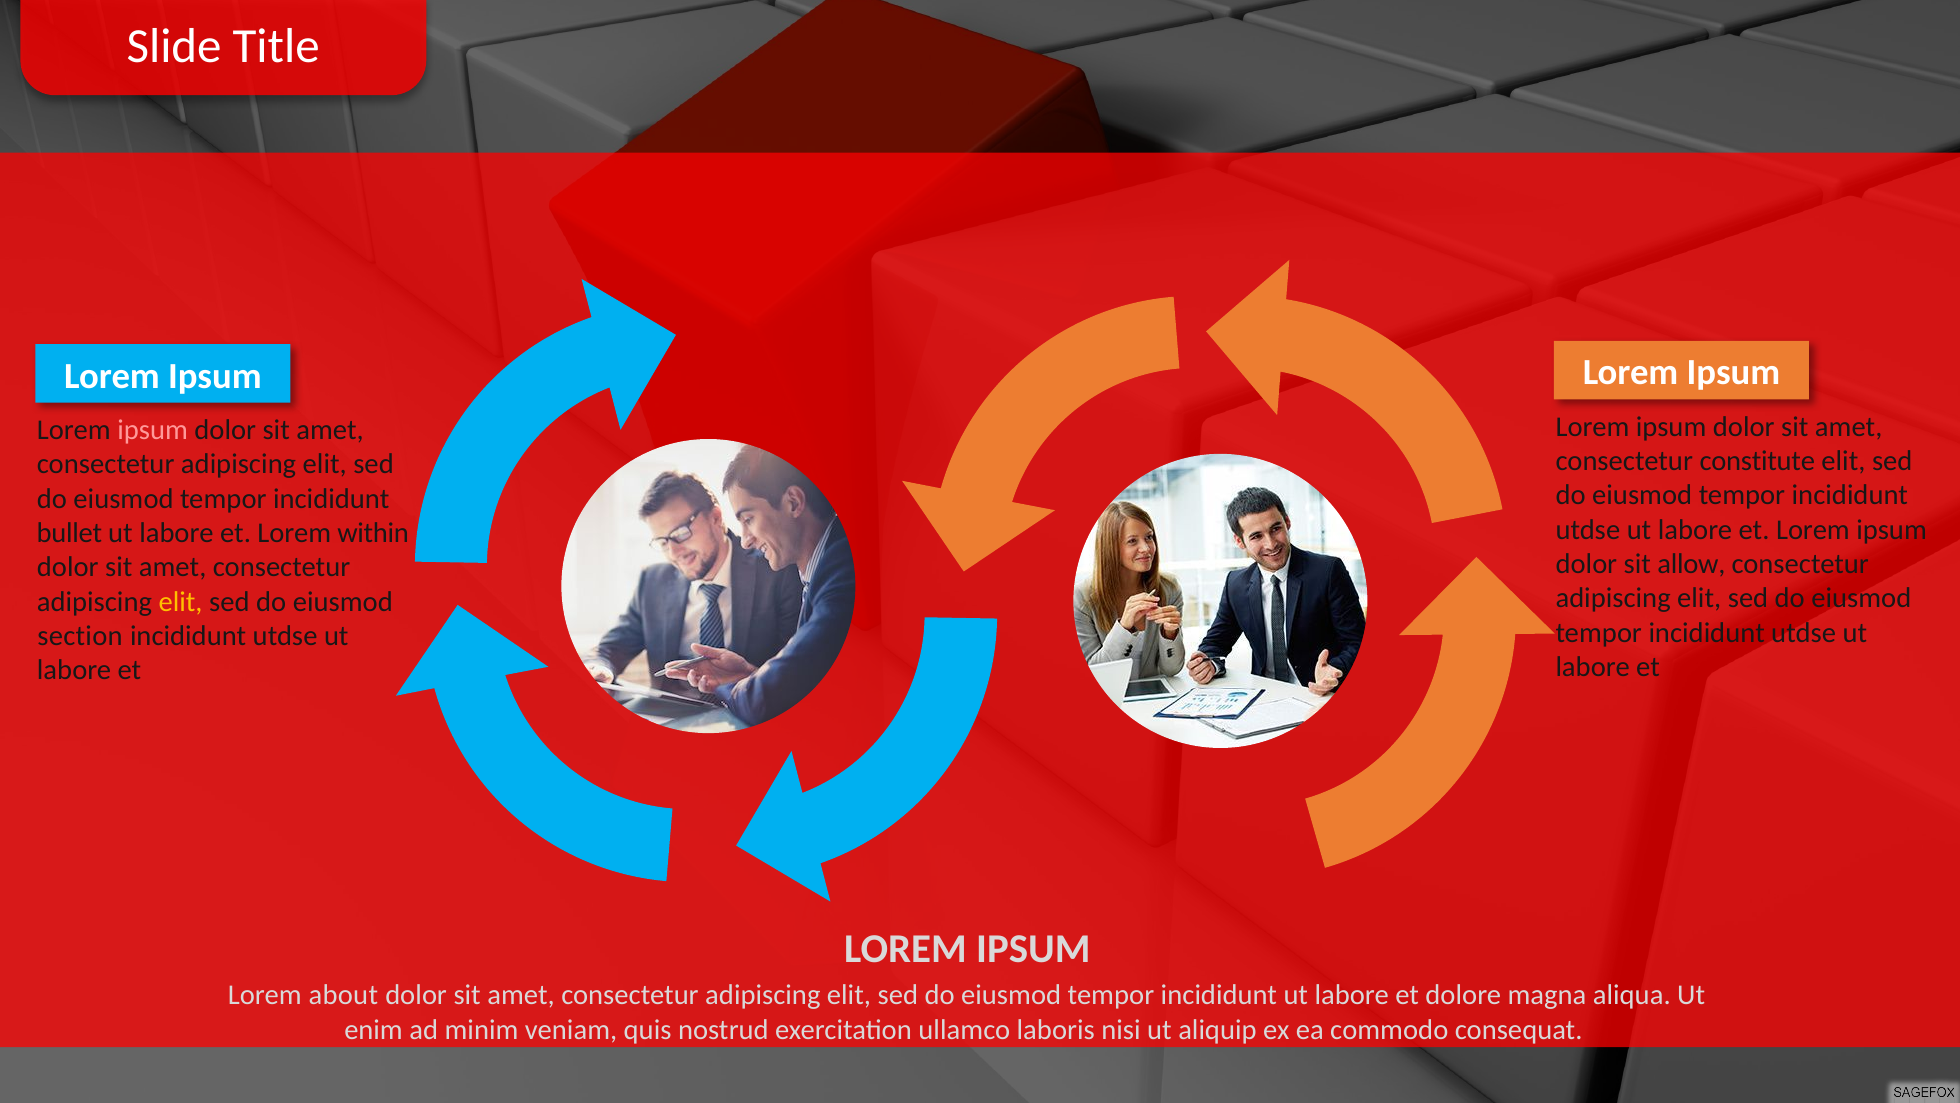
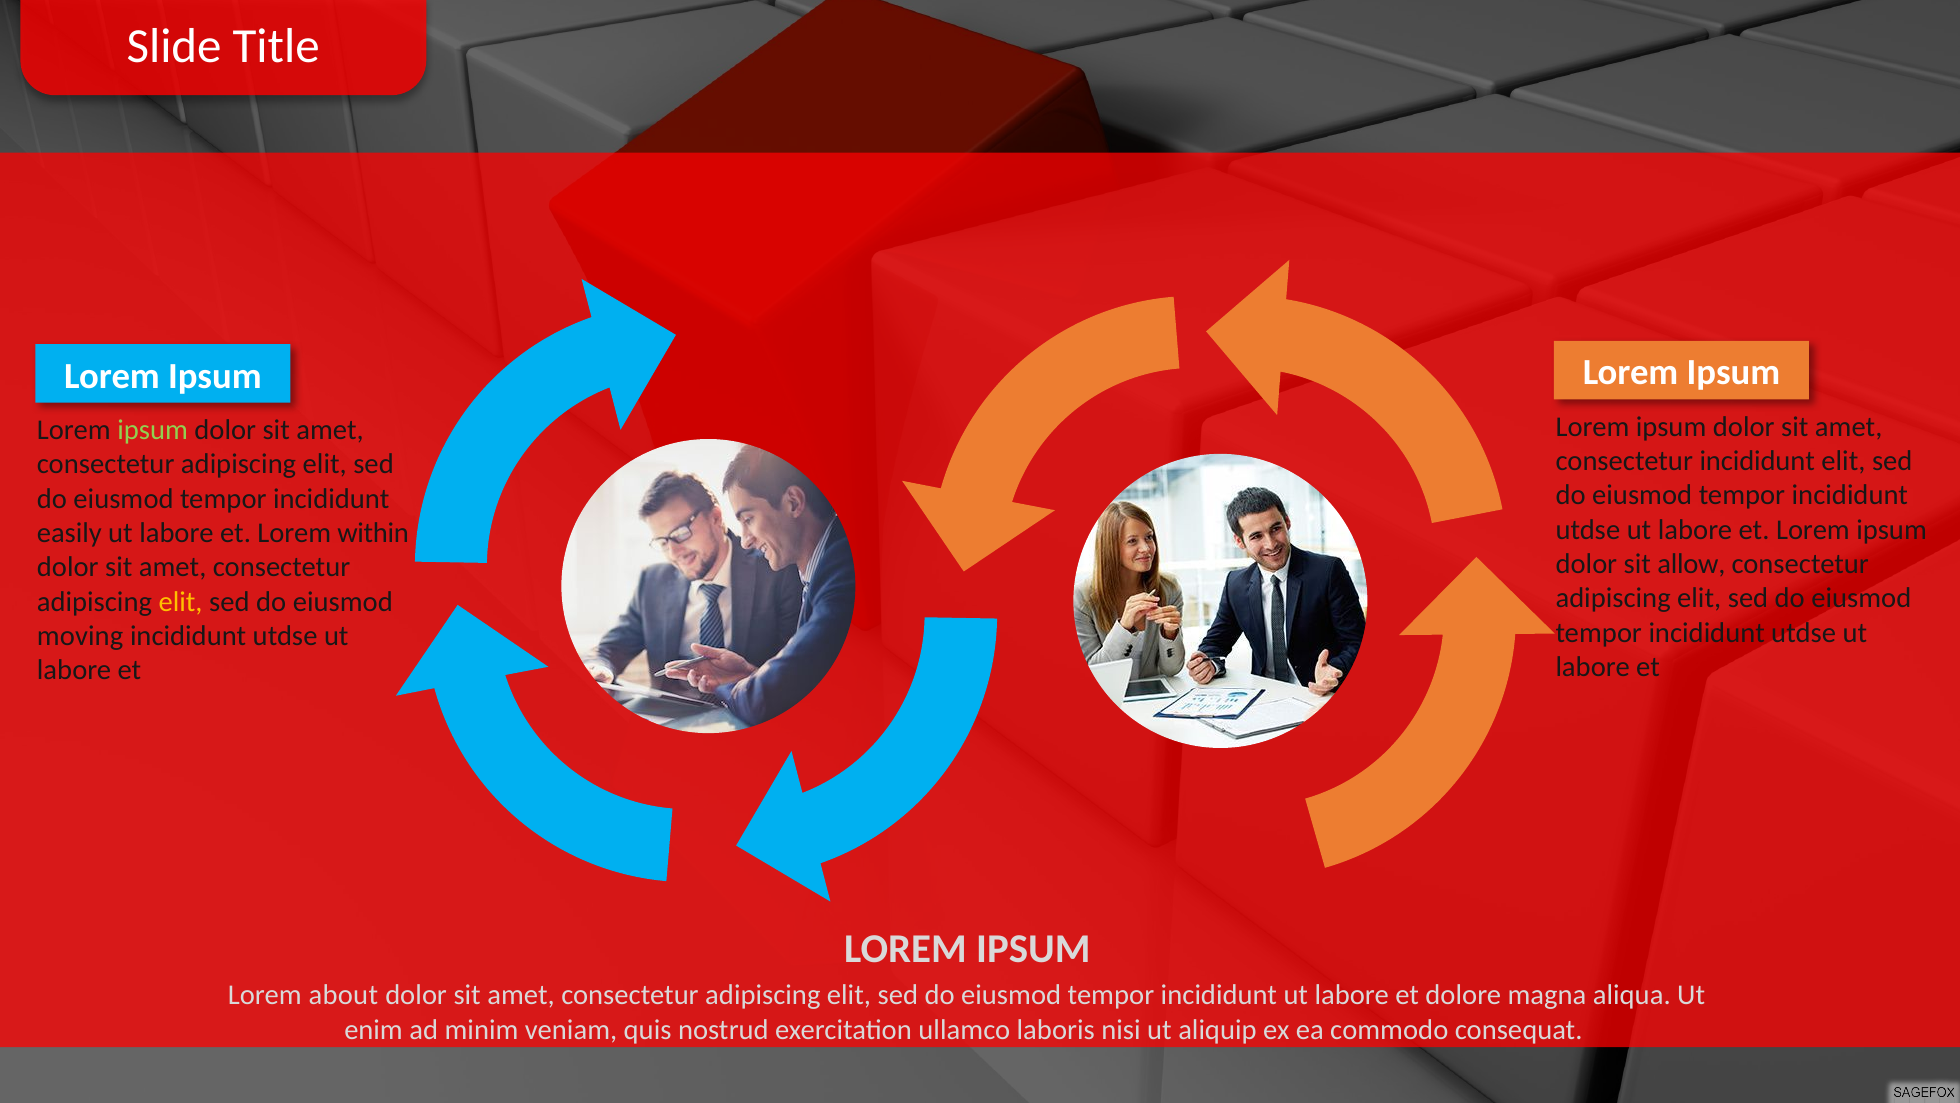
ipsum at (153, 430) colour: pink -> light green
consectetur constitute: constitute -> incididunt
bullet: bullet -> easily
section: section -> moving
